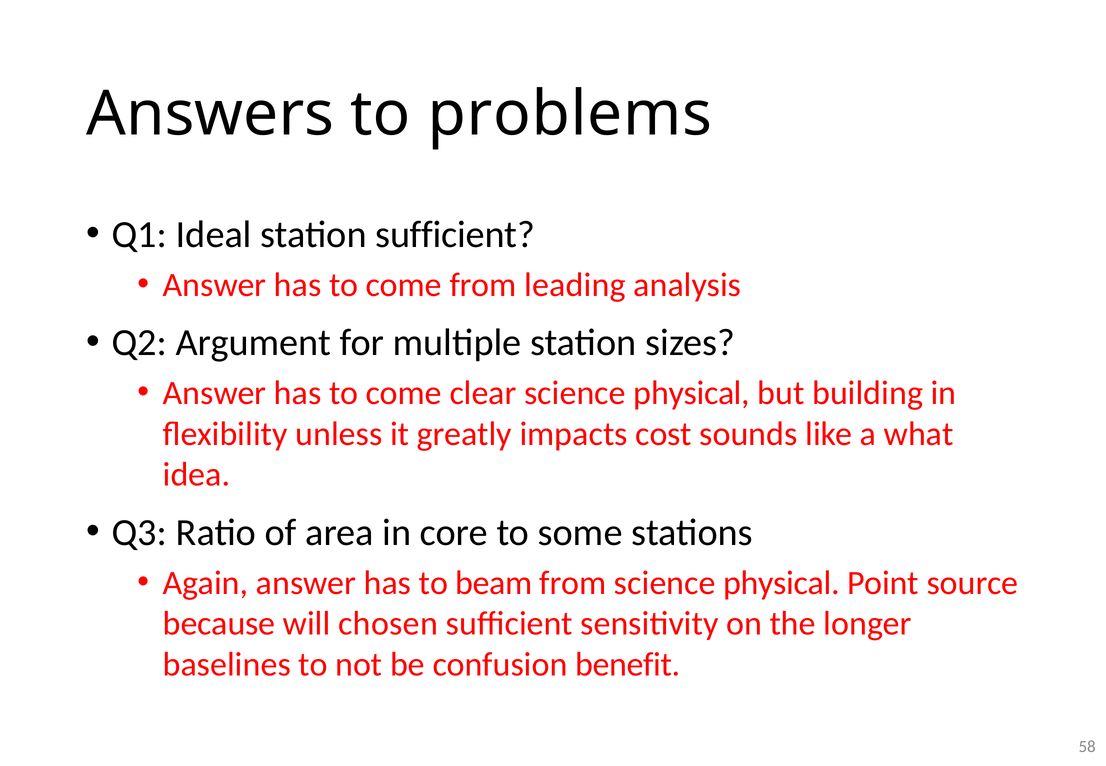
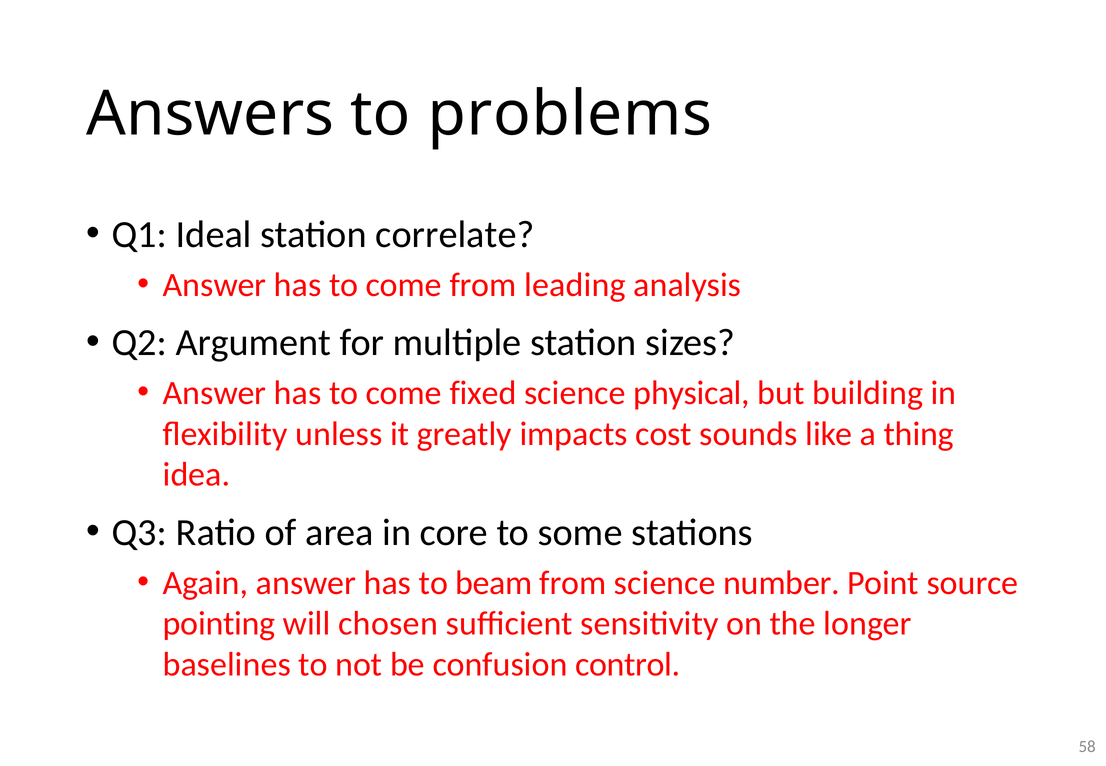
station sufficient: sufficient -> correlate
clear: clear -> fixed
what: what -> thing
from science physical: physical -> number
because: because -> pointing
benefit: benefit -> control
